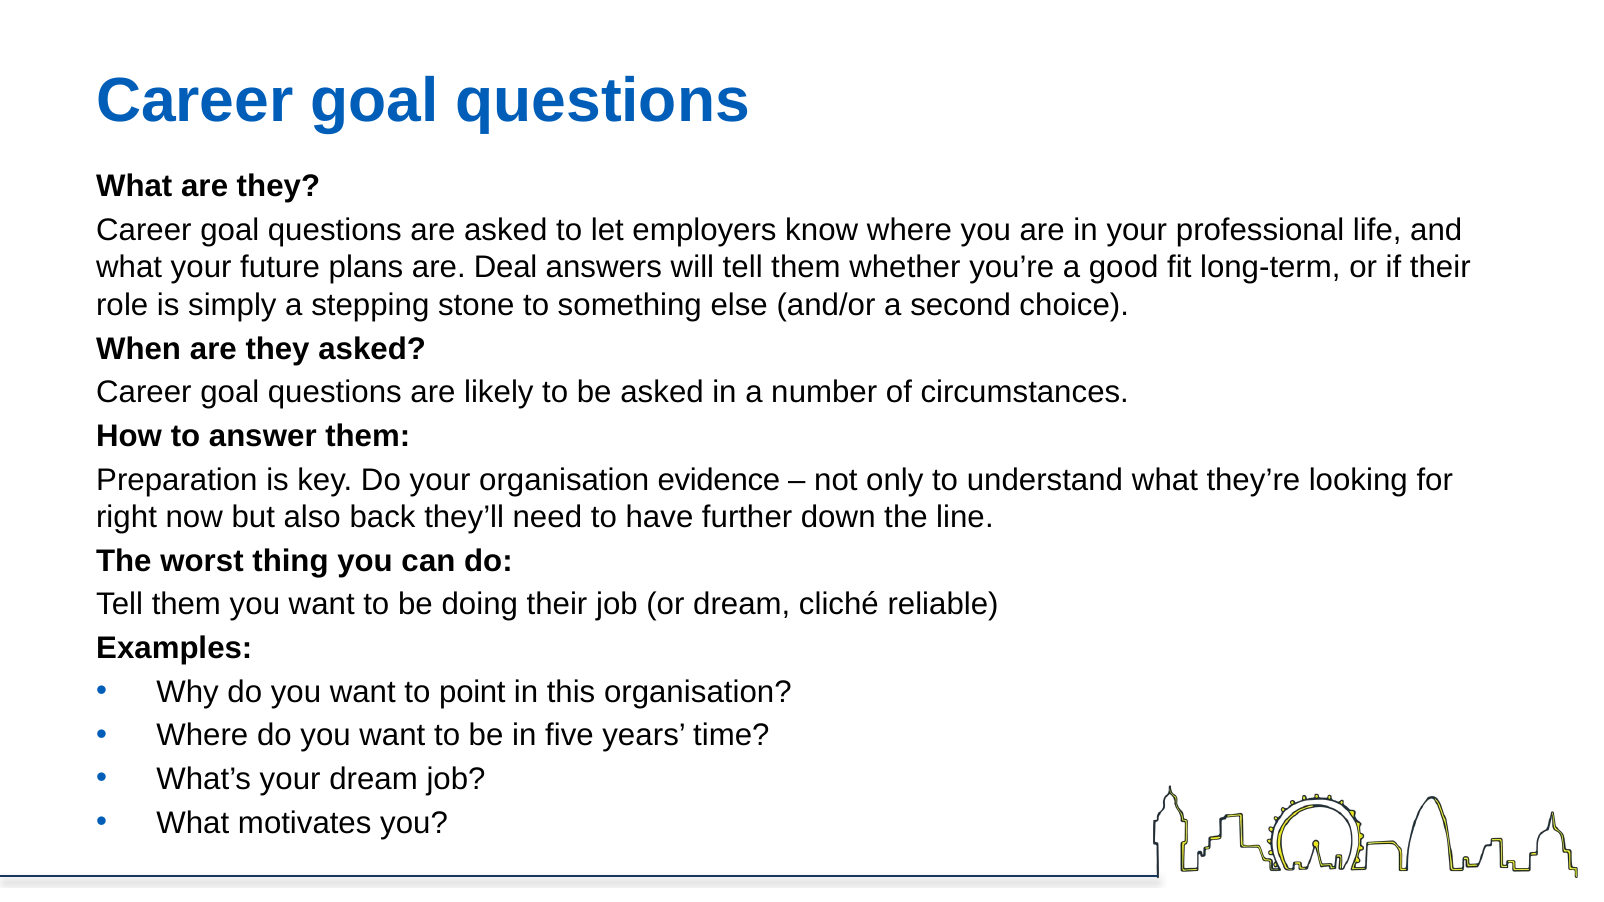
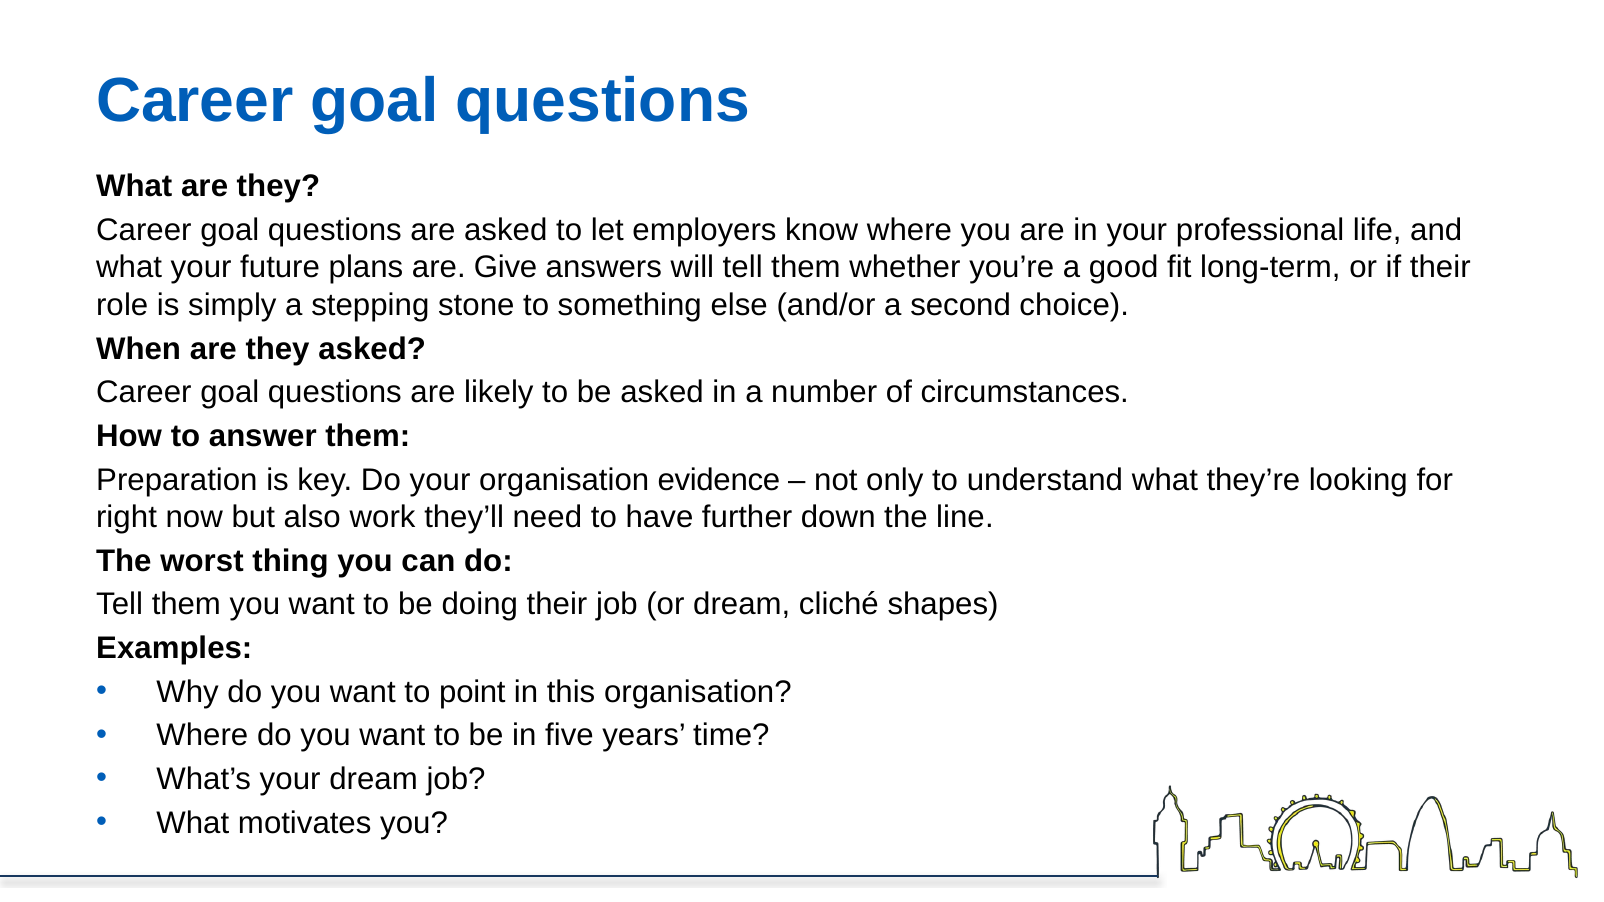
Deal: Deal -> Give
back: back -> work
reliable: reliable -> shapes
